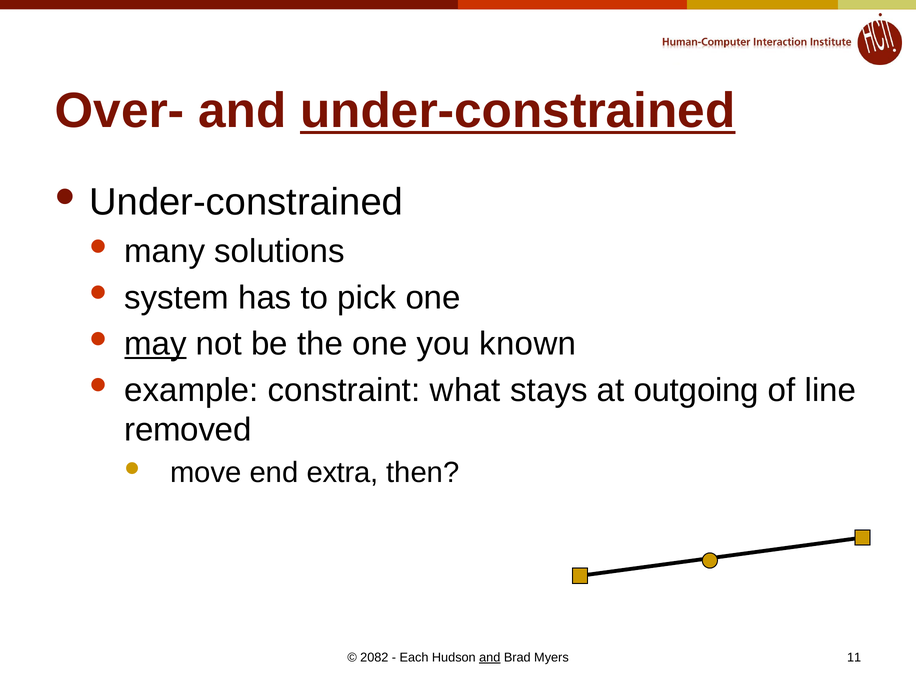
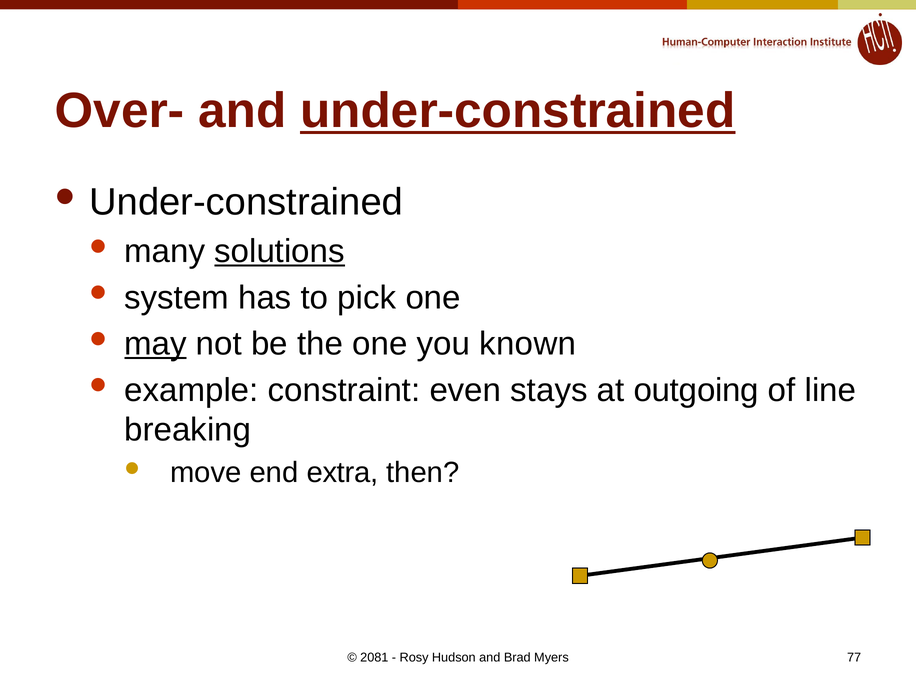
solutions underline: none -> present
what: what -> even
removed: removed -> breaking
2082: 2082 -> 2081
Each: Each -> Rosy
and at (490, 657) underline: present -> none
11: 11 -> 77
